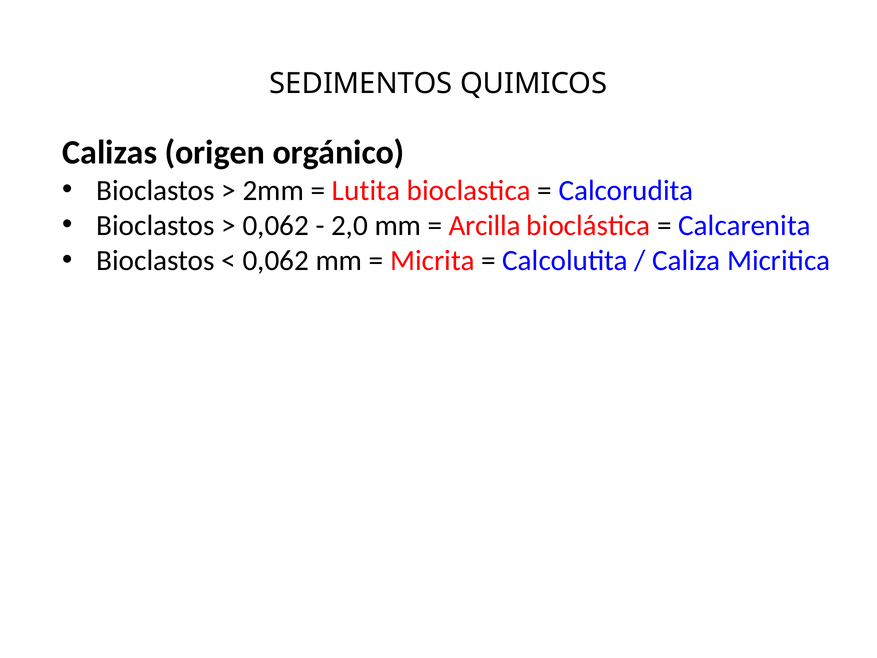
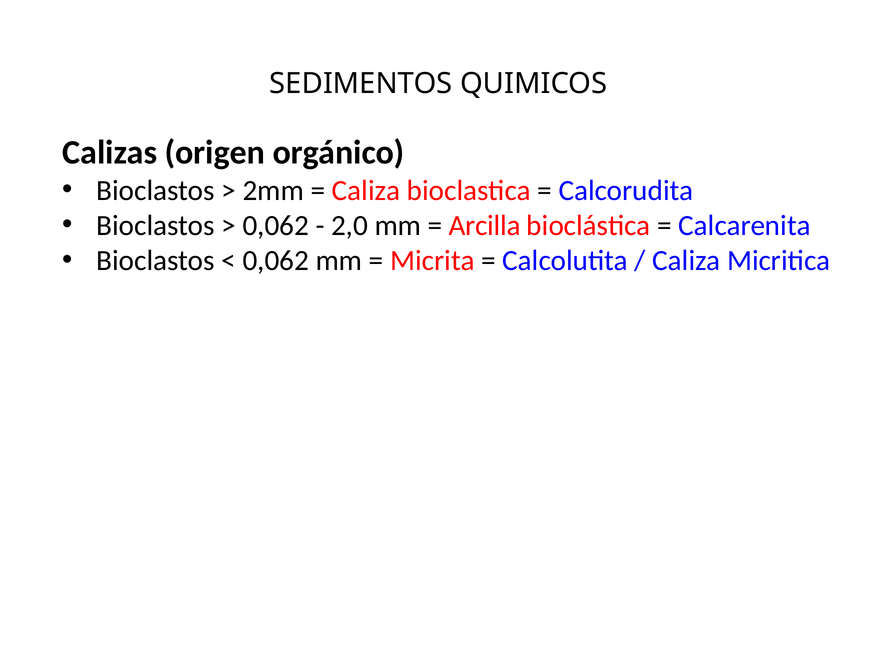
Lutita at (366, 190): Lutita -> Caliza
